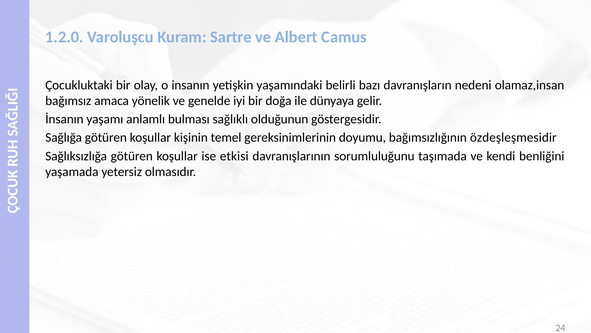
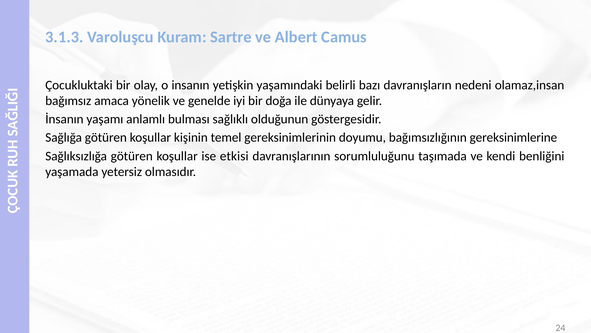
1.2.0: 1.2.0 -> 3.1.3
özdeşleşmesidir: özdeşleşmesidir -> gereksinimlerine
